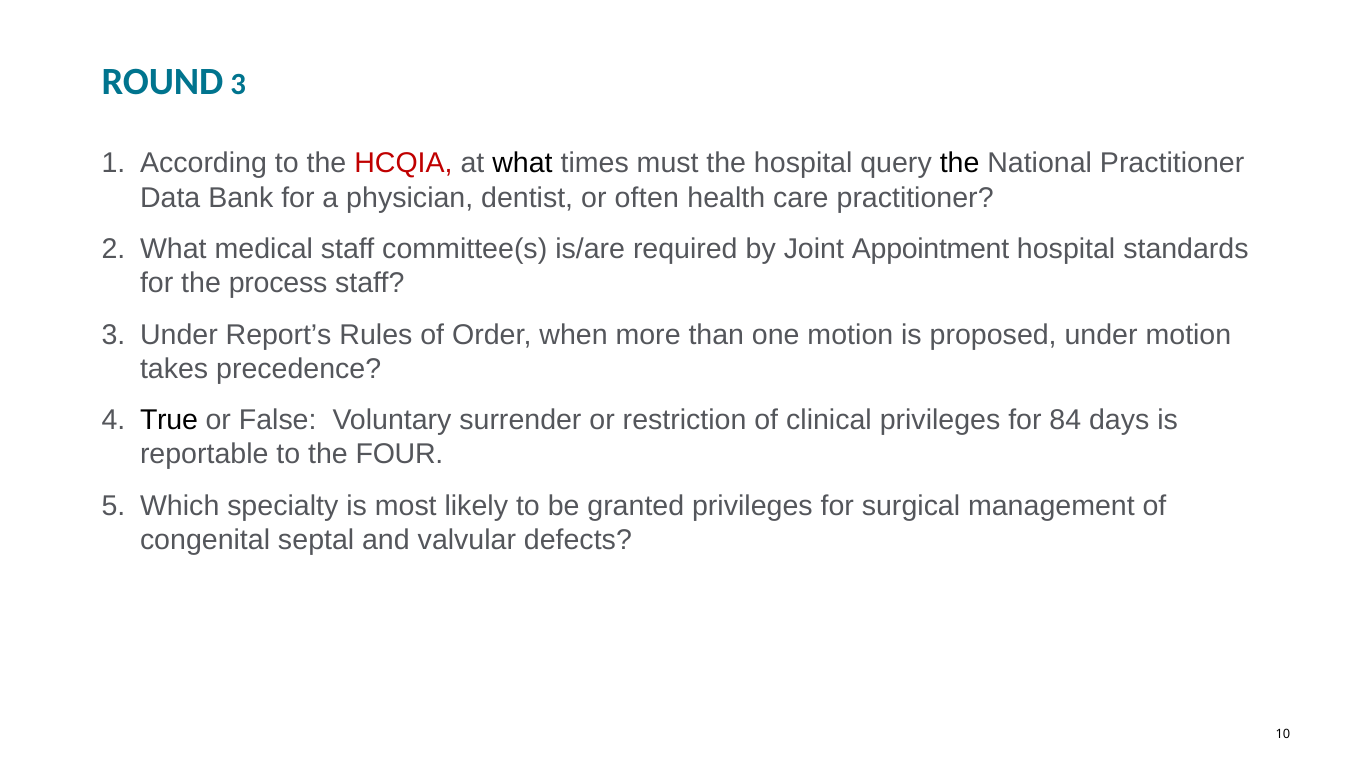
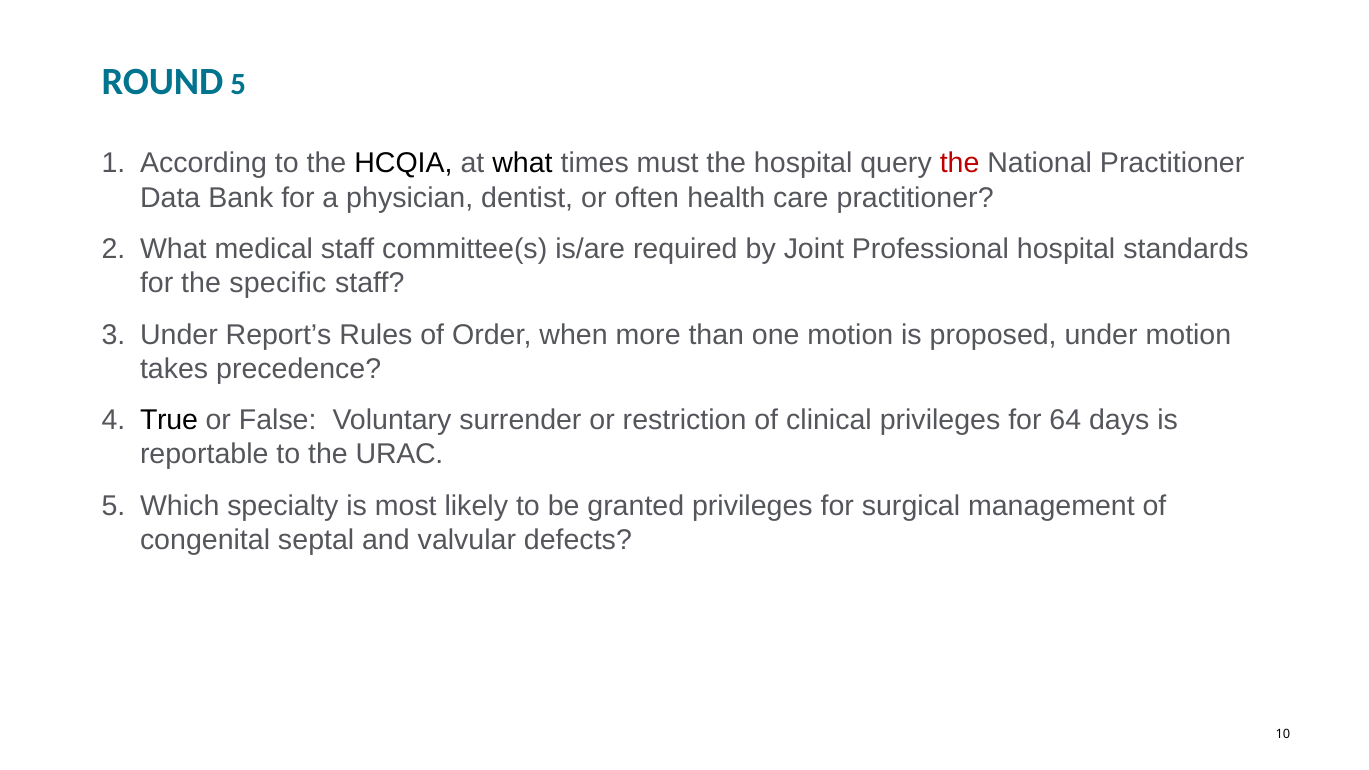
ROUND 3: 3 -> 5
HCQIA colour: red -> black
the at (960, 164) colour: black -> red
Appointment: Appointment -> Professional
process: process -> specific
84: 84 -> 64
FOUR: FOUR -> URAC
